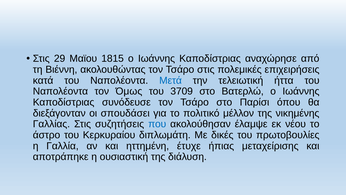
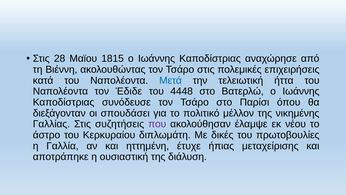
29: 29 -> 28
Όμως: Όμως -> Έδιδε
3709: 3709 -> 4448
που colour: blue -> purple
